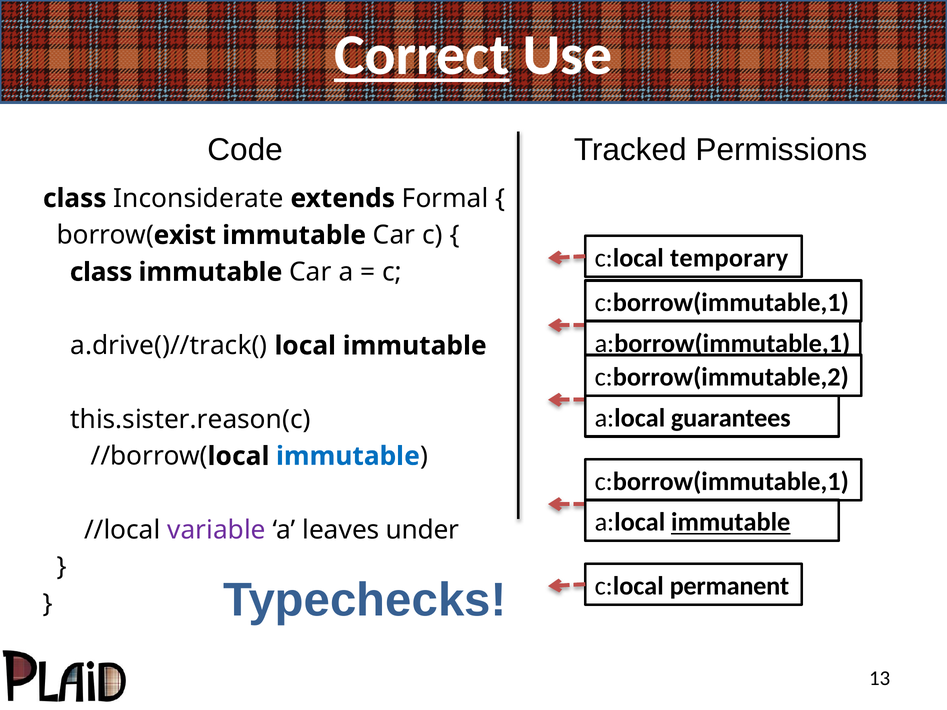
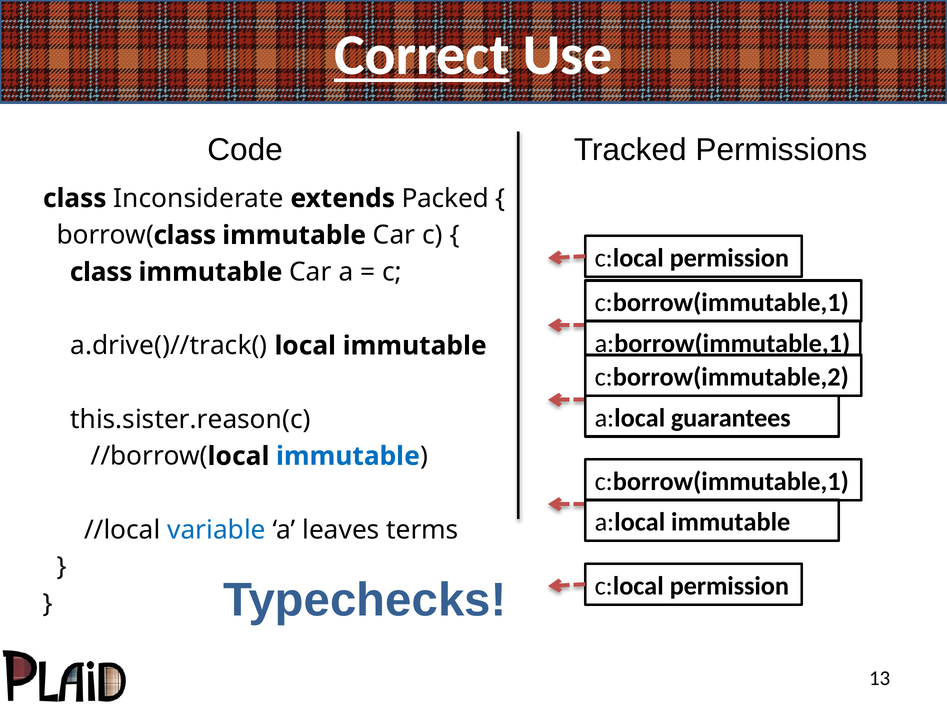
Formal: Formal -> Packed
exist at (185, 235): exist -> class
temporary at (729, 258): temporary -> permission
immutable at (731, 522) underline: present -> none
variable colour: purple -> blue
under: under -> terms
permanent at (729, 586): permanent -> permission
